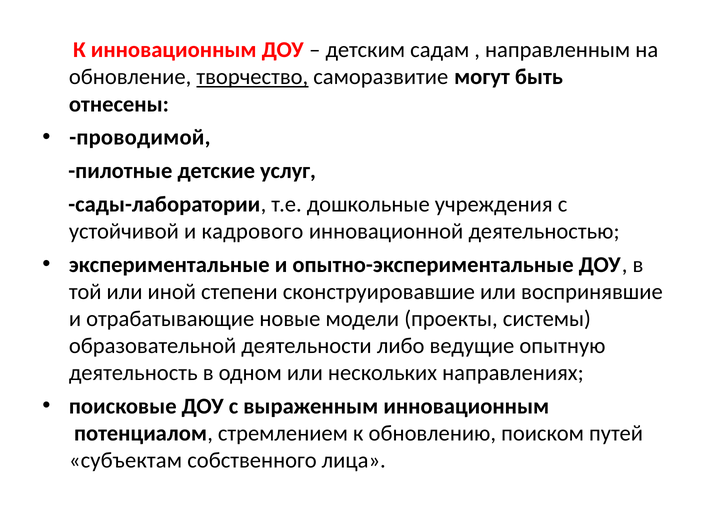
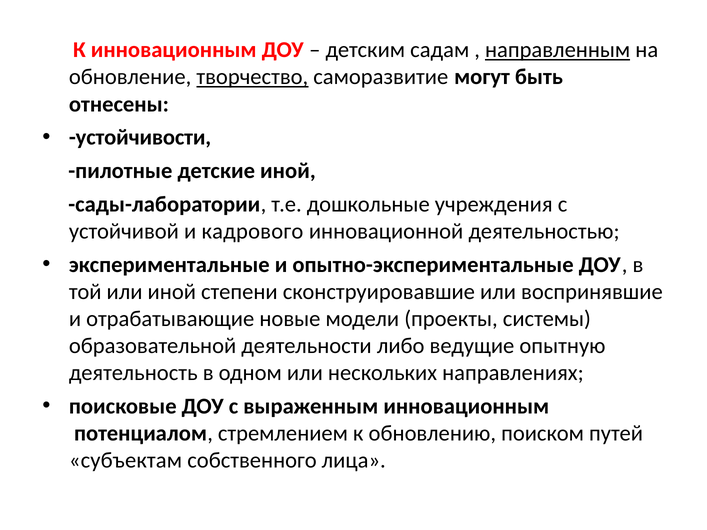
направленным underline: none -> present
проводимой: проводимой -> устойчивости
детские услуг: услуг -> иной
